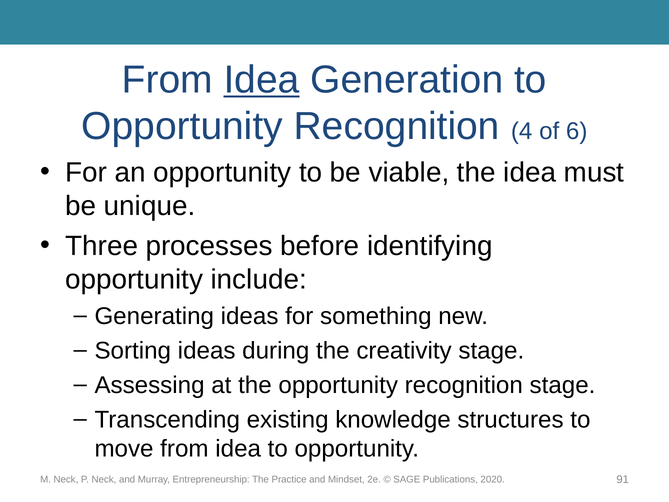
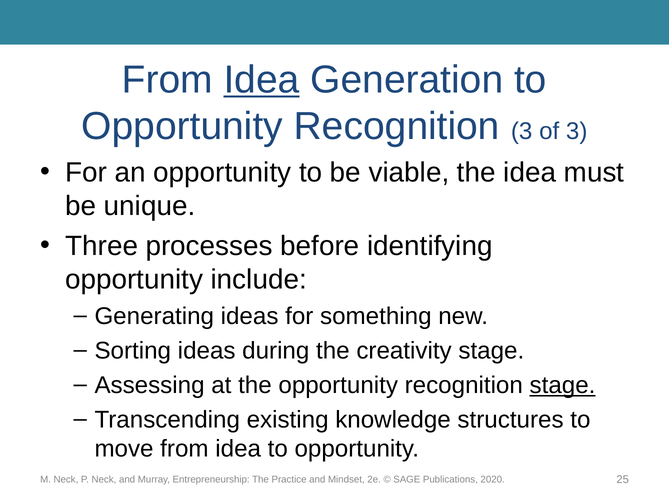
Recognition 4: 4 -> 3
of 6: 6 -> 3
stage at (563, 385) underline: none -> present
91: 91 -> 25
